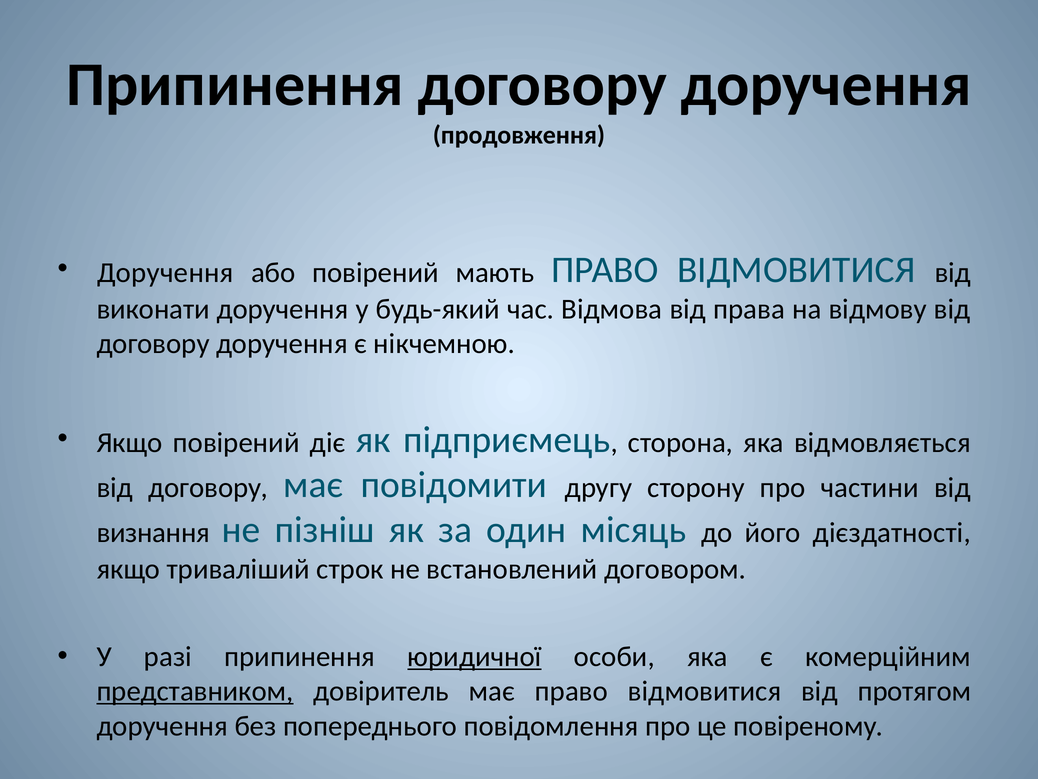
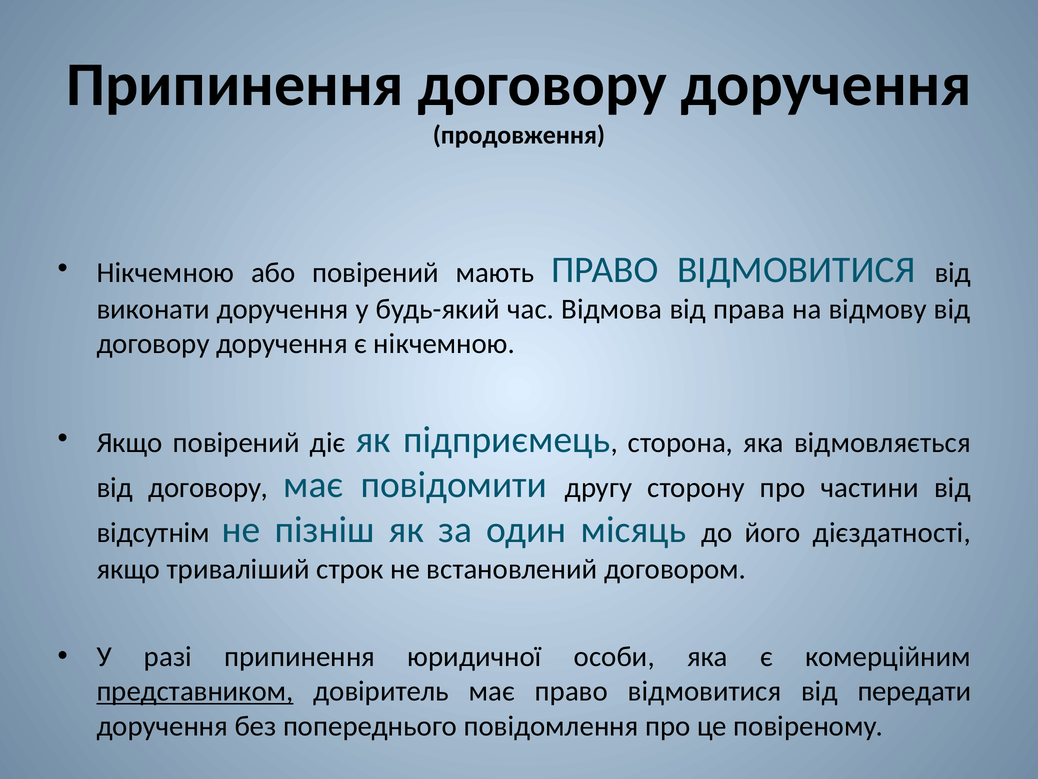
Доручення at (165, 273): Доручення -> Нікчемною
визнання: визнання -> відсутнім
юридичної underline: present -> none
протягом: протягом -> передати
